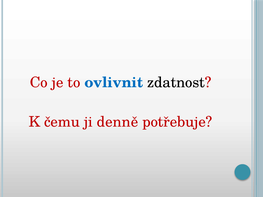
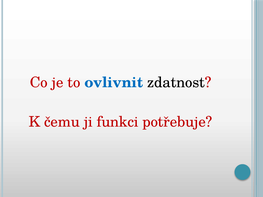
denně: denně -> funkci
